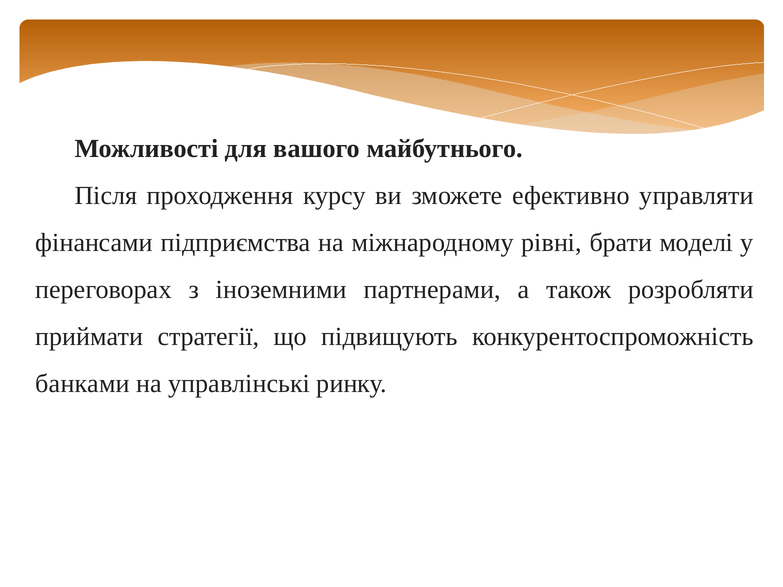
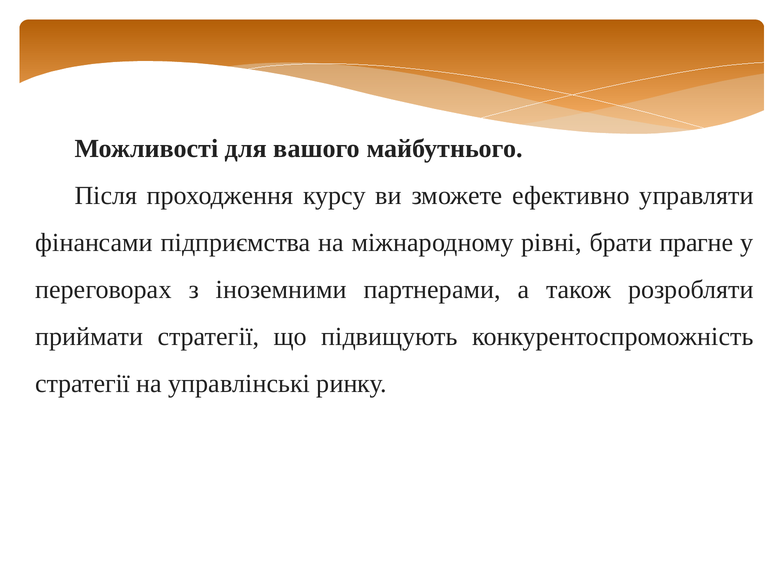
моделі: моделі -> прагне
банками at (83, 384): банками -> стратегії
